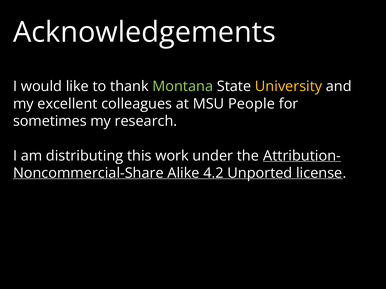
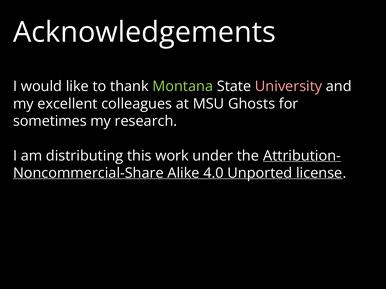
University colour: yellow -> pink
People: People -> Ghosts
4.2: 4.2 -> 4.0
